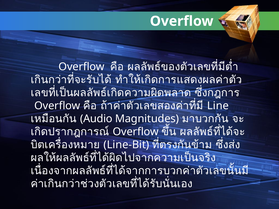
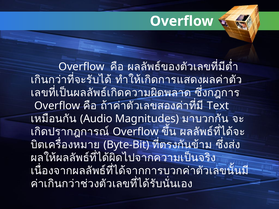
Line: Line -> Text
Line-Bit: Line-Bit -> Byte-Bit
